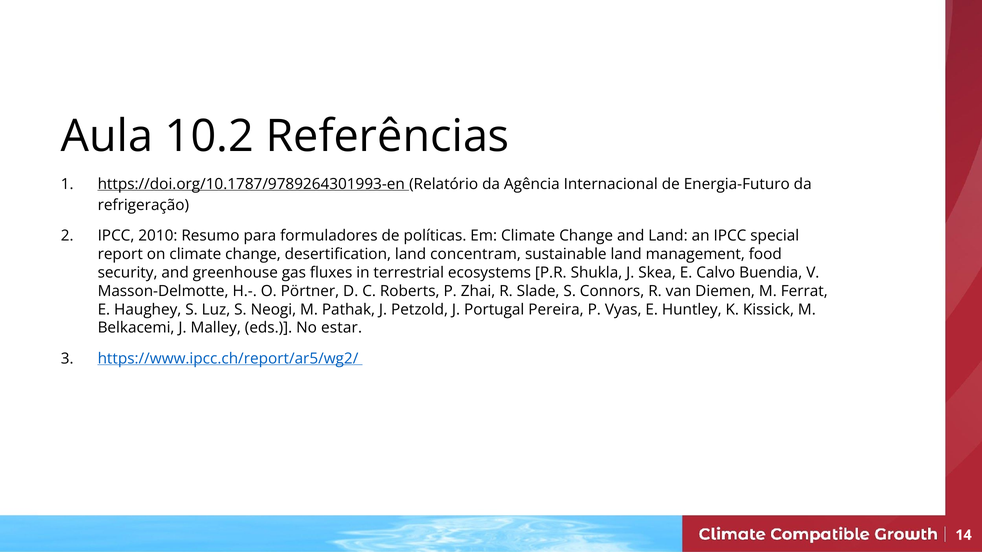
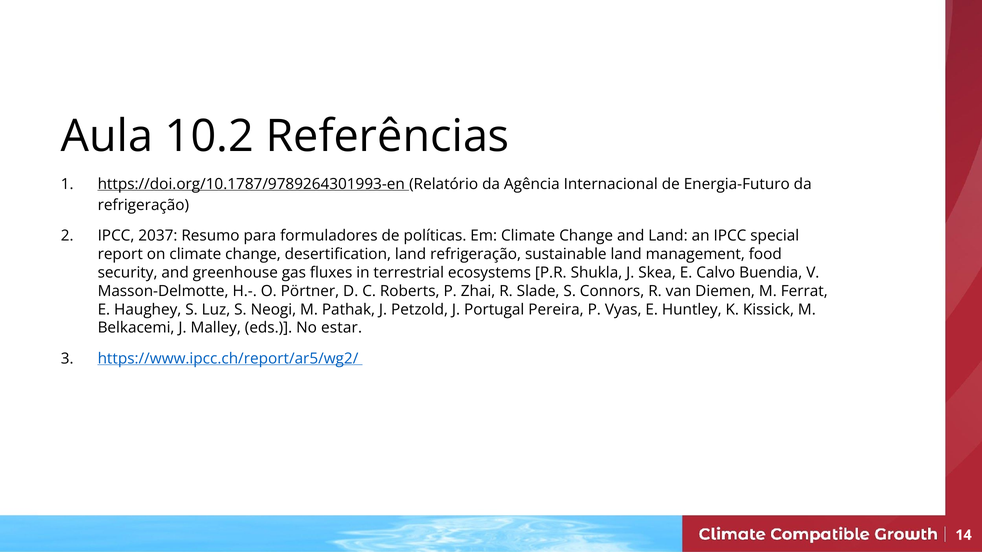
2010: 2010 -> 2037
land concentram: concentram -> refrigeração
